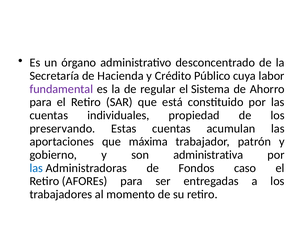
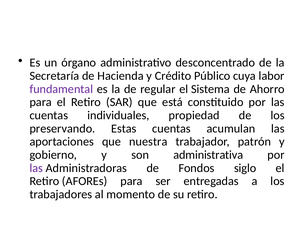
máxima: máxima -> nuestra
las at (36, 168) colour: blue -> purple
caso: caso -> siglo
